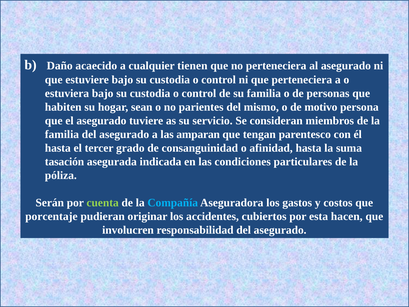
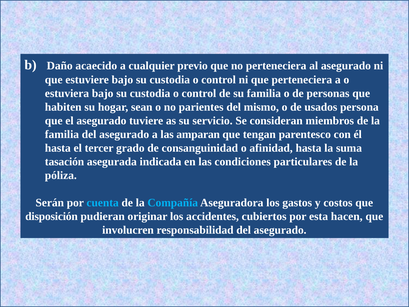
tienen: tienen -> previo
motivo: motivo -> usados
cuenta colour: light green -> light blue
porcentaje: porcentaje -> disposición
